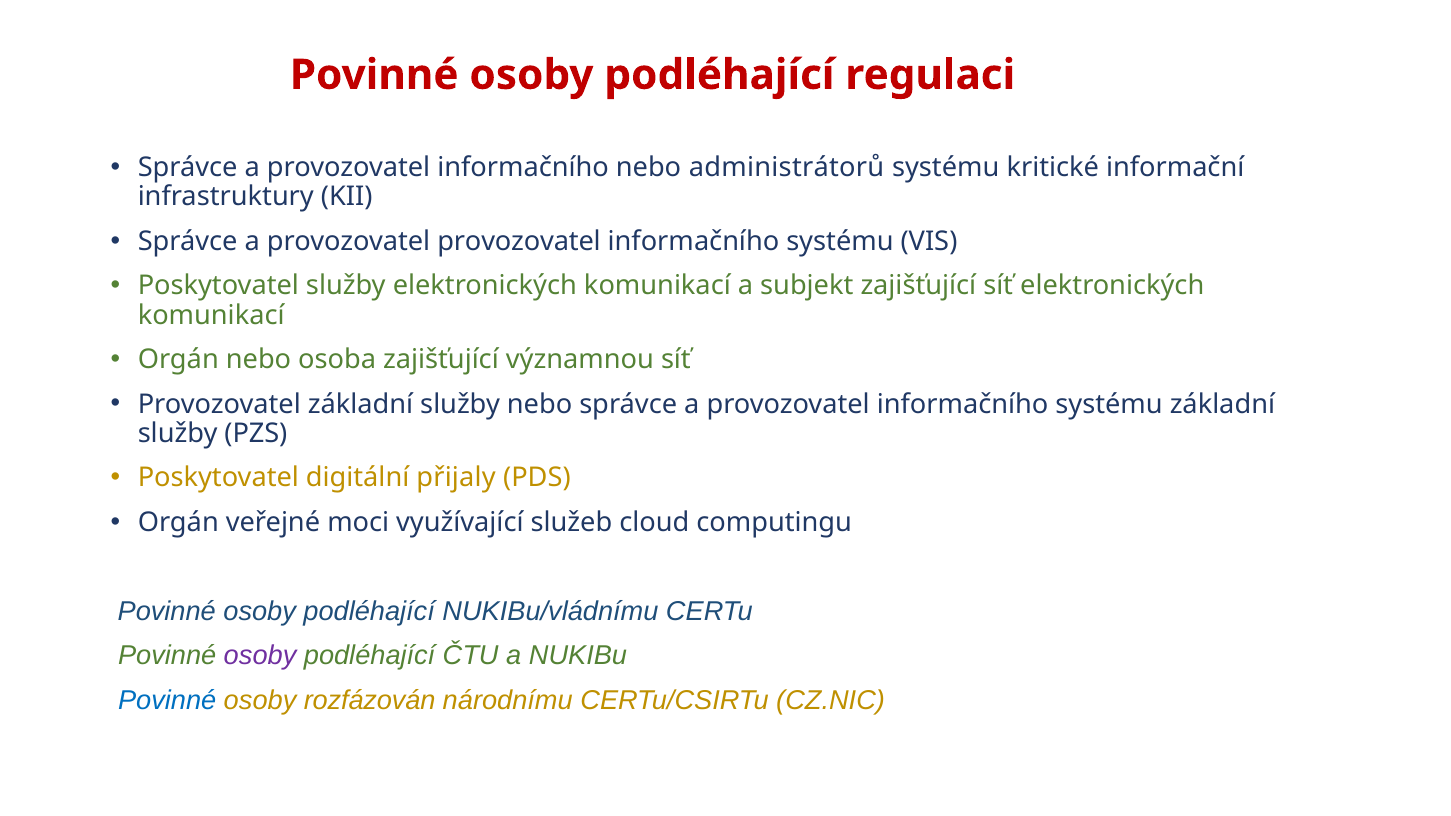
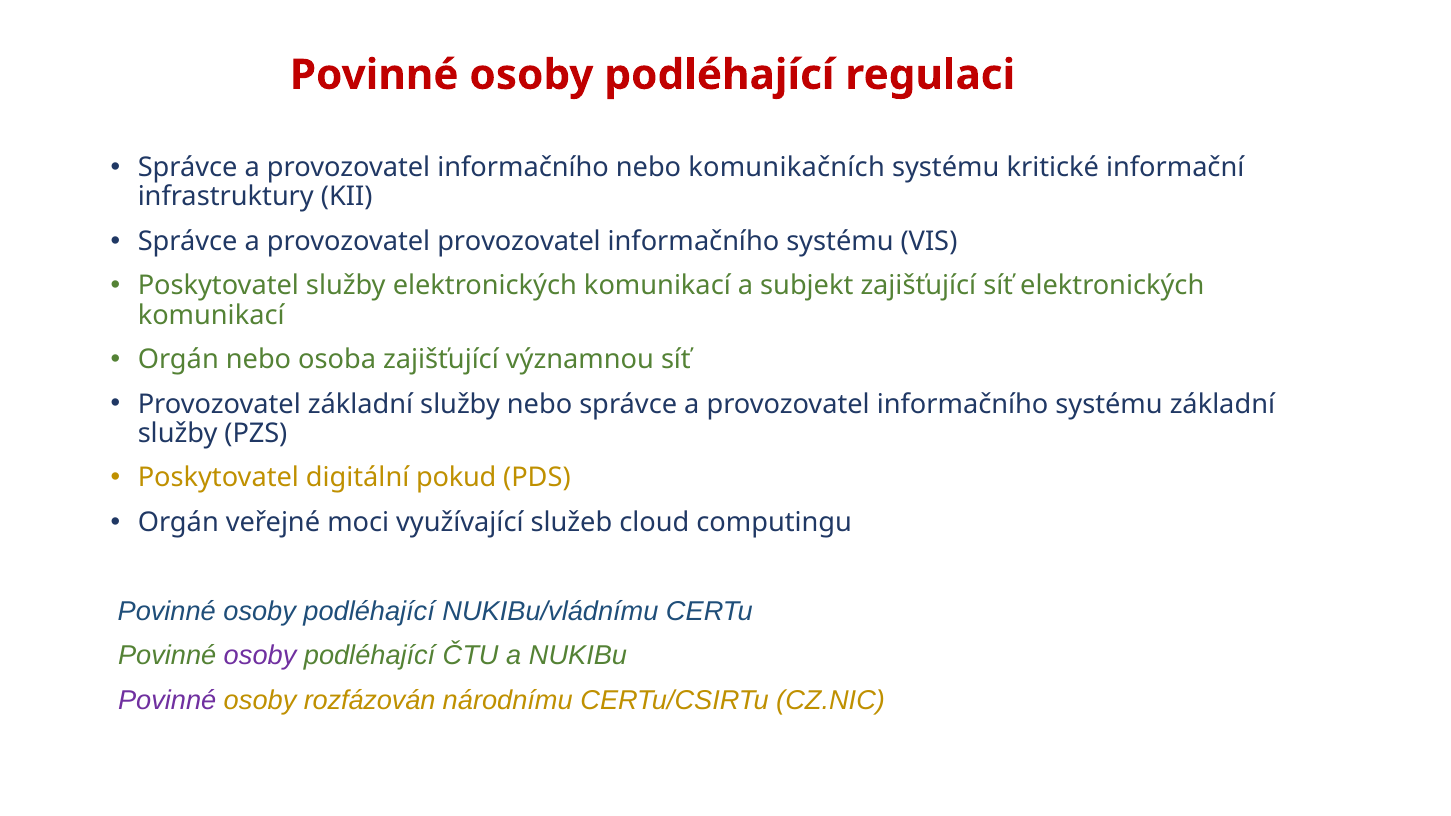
administrátorů: administrátorů -> komunikačních
přijaly: přijaly -> pokud
Povinné at (167, 701) colour: blue -> purple
